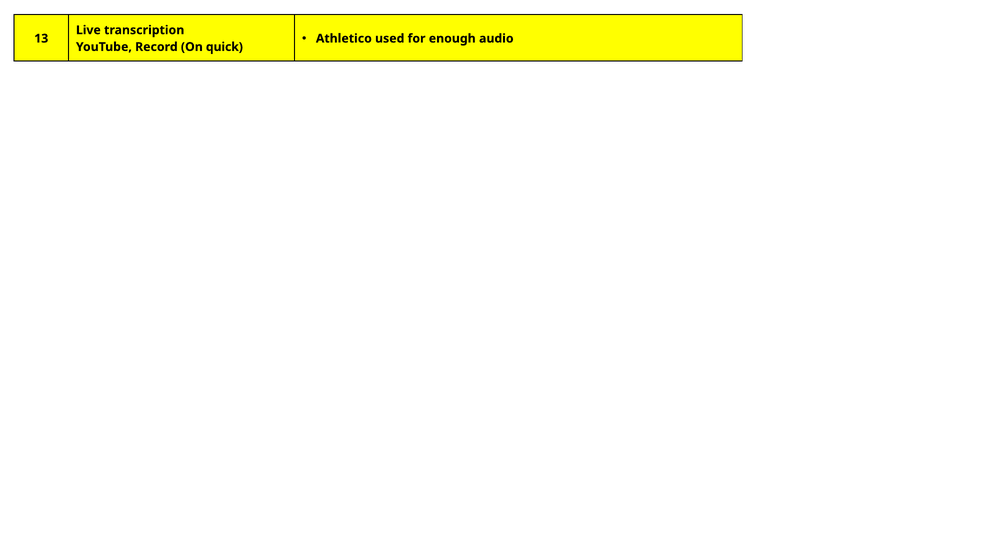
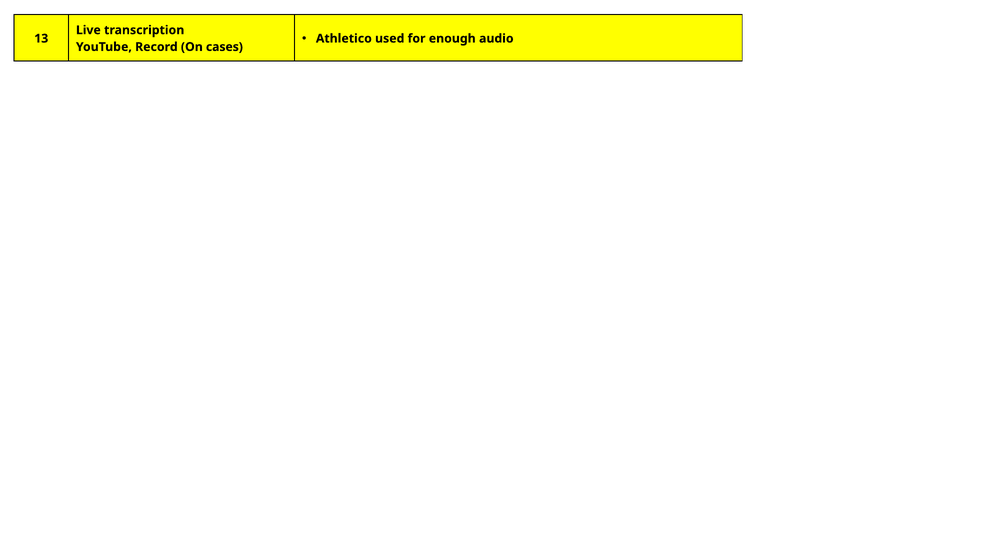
quick: quick -> cases
